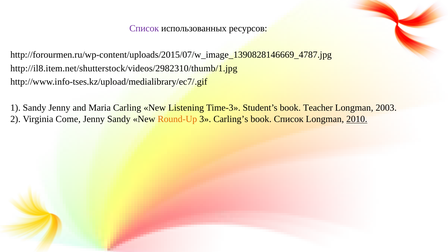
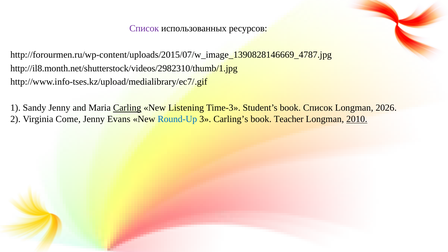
http://il8.item.net/shutterstock/videos/2982310/thumb/1.jpg: http://il8.item.net/shutterstock/videos/2982310/thumb/1.jpg -> http://il8.month.net/shutterstock/videos/2982310/thumb/1.jpg
Carling underline: none -> present
book Teacher: Teacher -> Список
2003: 2003 -> 2026
Jenny Sandy: Sandy -> Evans
Round-Up colour: orange -> blue
book Список: Список -> Teacher
